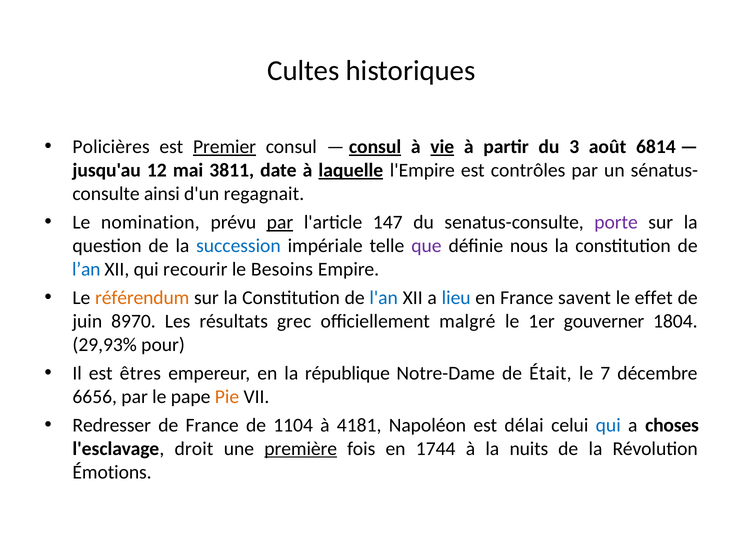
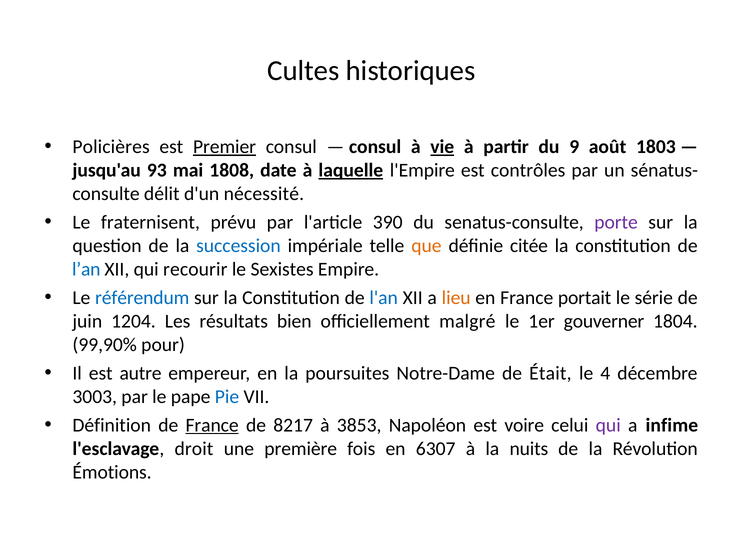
consul at (375, 147) underline: present -> none
3: 3 -> 9
6814: 6814 -> 1803
12: 12 -> 93
3811: 3811 -> 1808
ainsi: ainsi -> délit
regagnait: regagnait -> nécessité
nomination: nomination -> fraternisent
par at (280, 222) underline: present -> none
147: 147 -> 390
que colour: purple -> orange
nous: nous -> citée
Besoins: Besoins -> Sexistes
référendum colour: orange -> blue
lieu colour: blue -> orange
savent: savent -> portait
effet: effet -> série
8970: 8970 -> 1204
grec: grec -> bien
29,93%: 29,93% -> 99,90%
êtres: êtres -> autre
république: république -> poursuites
7: 7 -> 4
6656: 6656 -> 3003
Pie colour: orange -> blue
Redresser: Redresser -> Définition
France at (212, 425) underline: none -> present
1104: 1104 -> 8217
4181: 4181 -> 3853
délai: délai -> voire
qui at (608, 425) colour: blue -> purple
choses: choses -> infime
première underline: present -> none
1744: 1744 -> 6307
